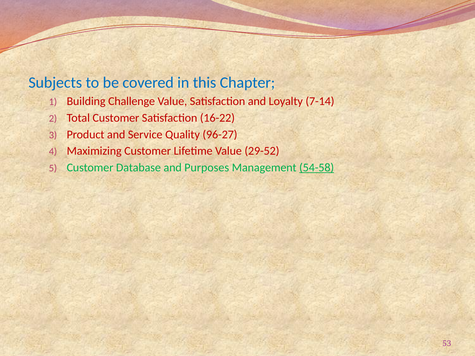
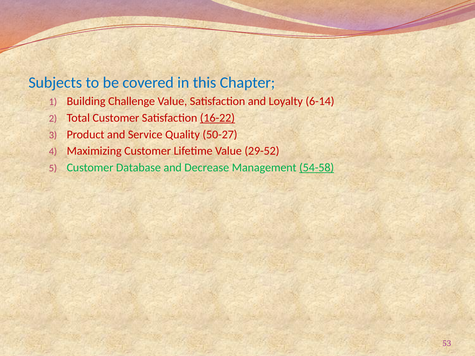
7-14: 7-14 -> 6-14
16-22 underline: none -> present
96-27: 96-27 -> 50-27
Purposes: Purposes -> Decrease
